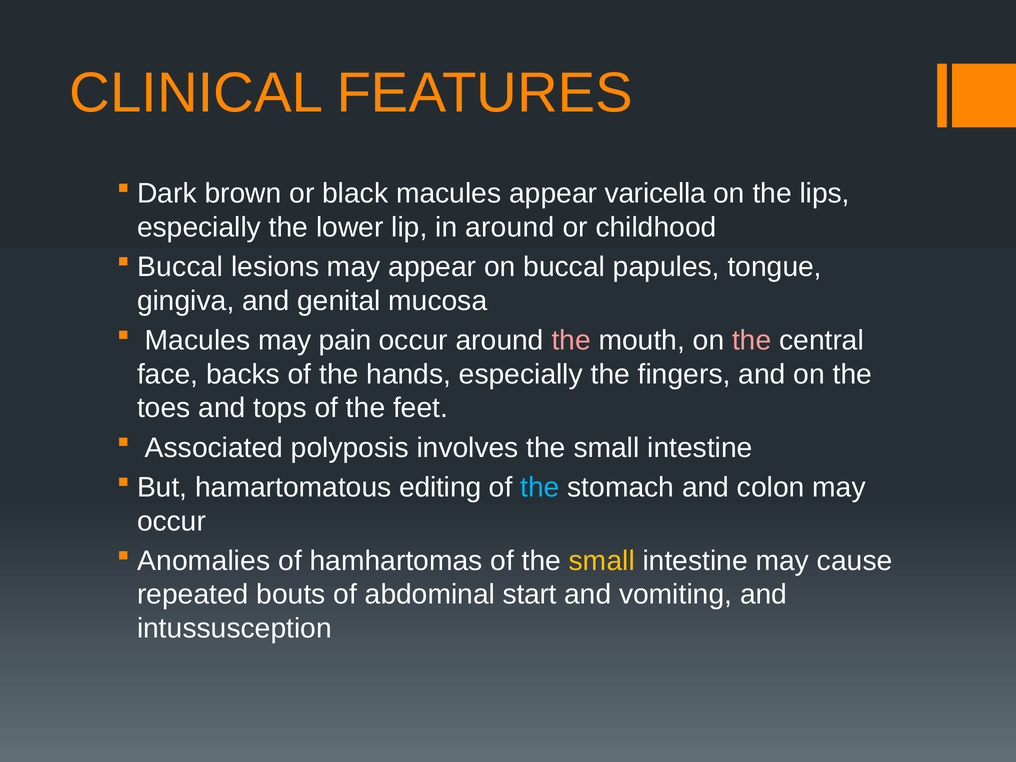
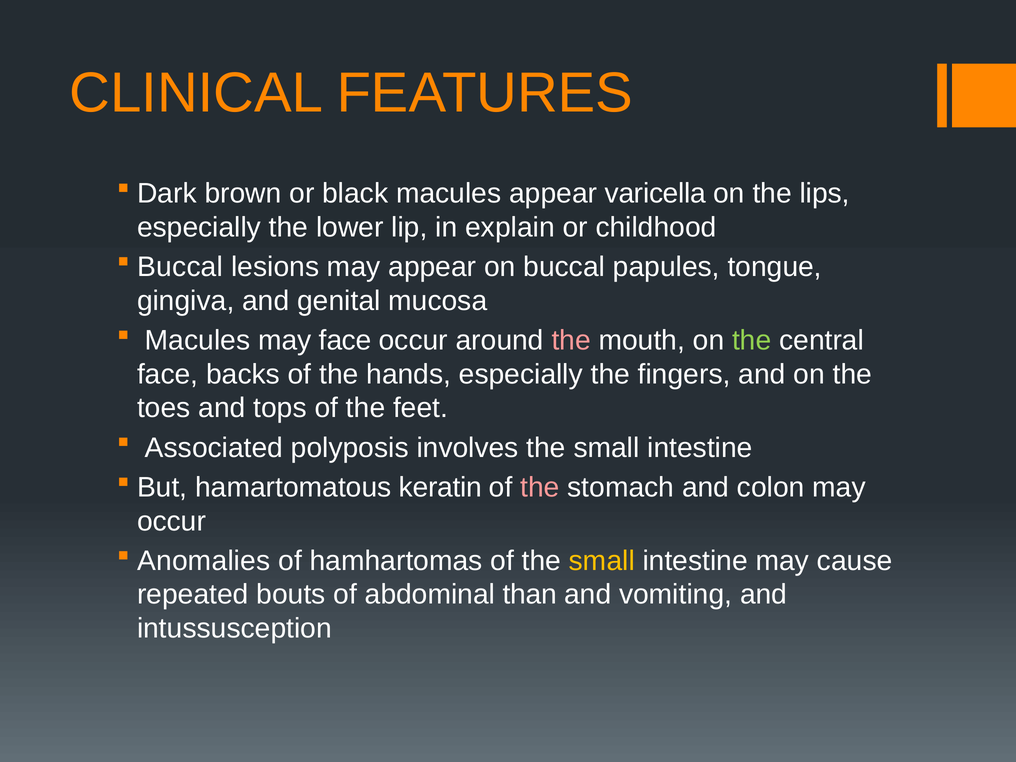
in around: around -> explain
may pain: pain -> face
the at (752, 340) colour: pink -> light green
editing: editing -> keratin
the at (540, 487) colour: light blue -> pink
start: start -> than
